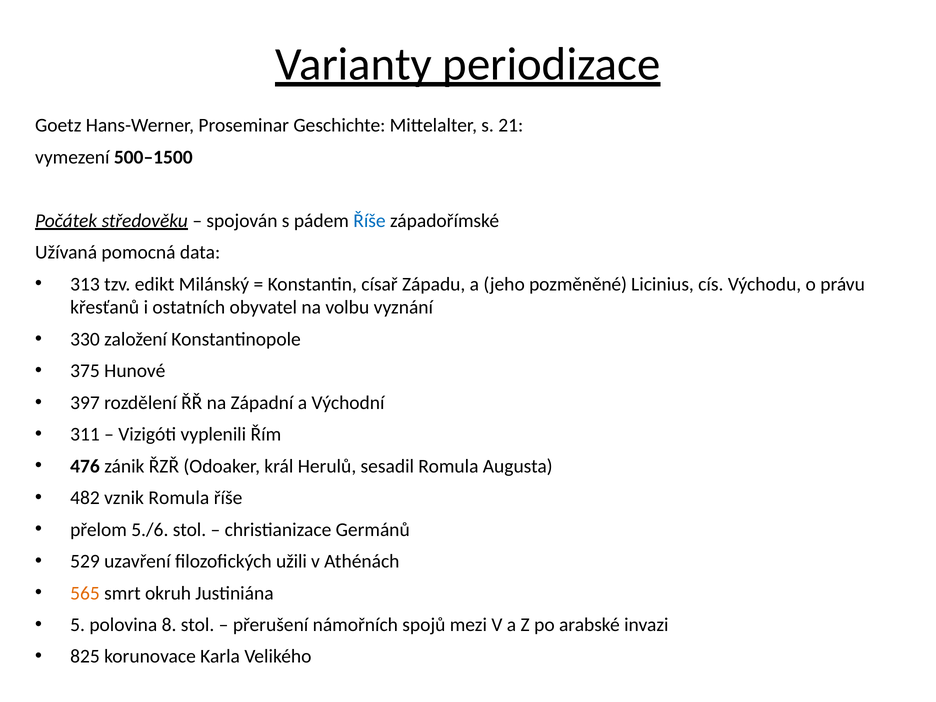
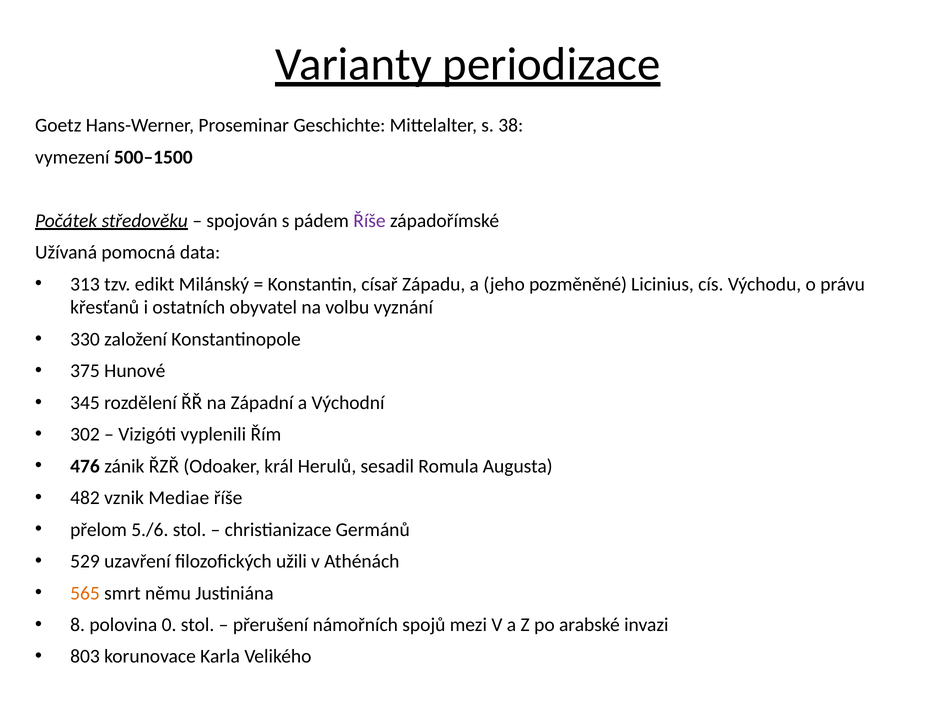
21: 21 -> 38
Říše at (369, 221) colour: blue -> purple
397: 397 -> 345
311: 311 -> 302
vznik Romula: Romula -> Mediae
okruh: okruh -> němu
5: 5 -> 8
8: 8 -> 0
825: 825 -> 803
